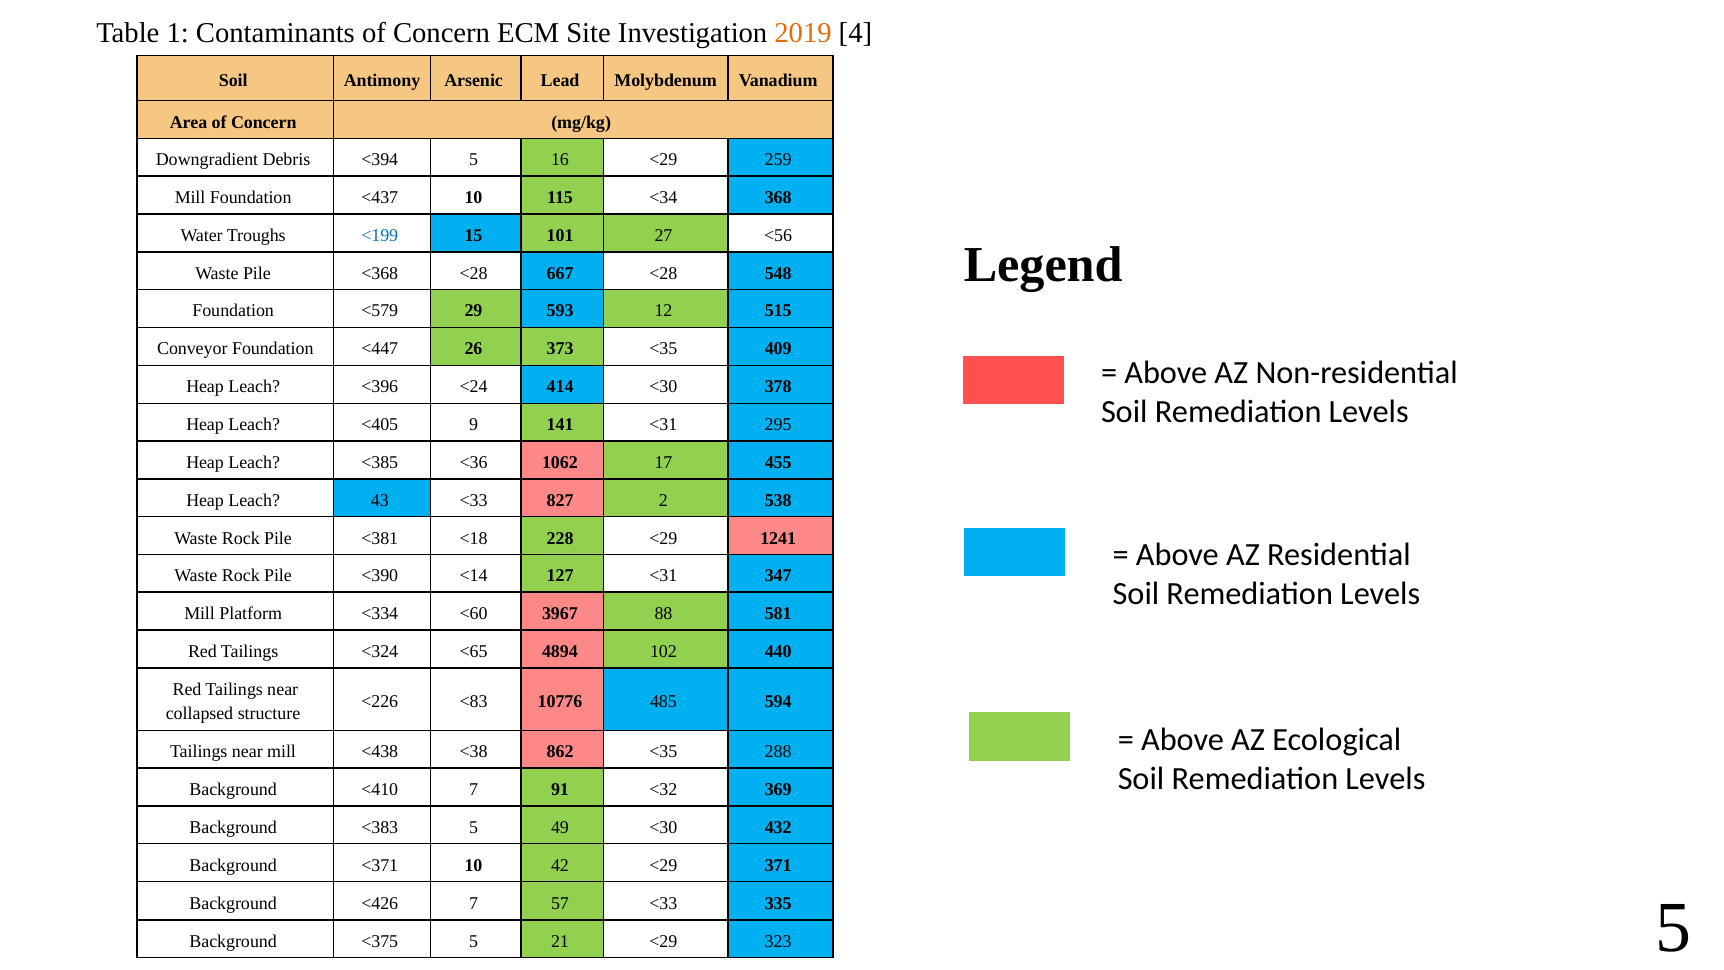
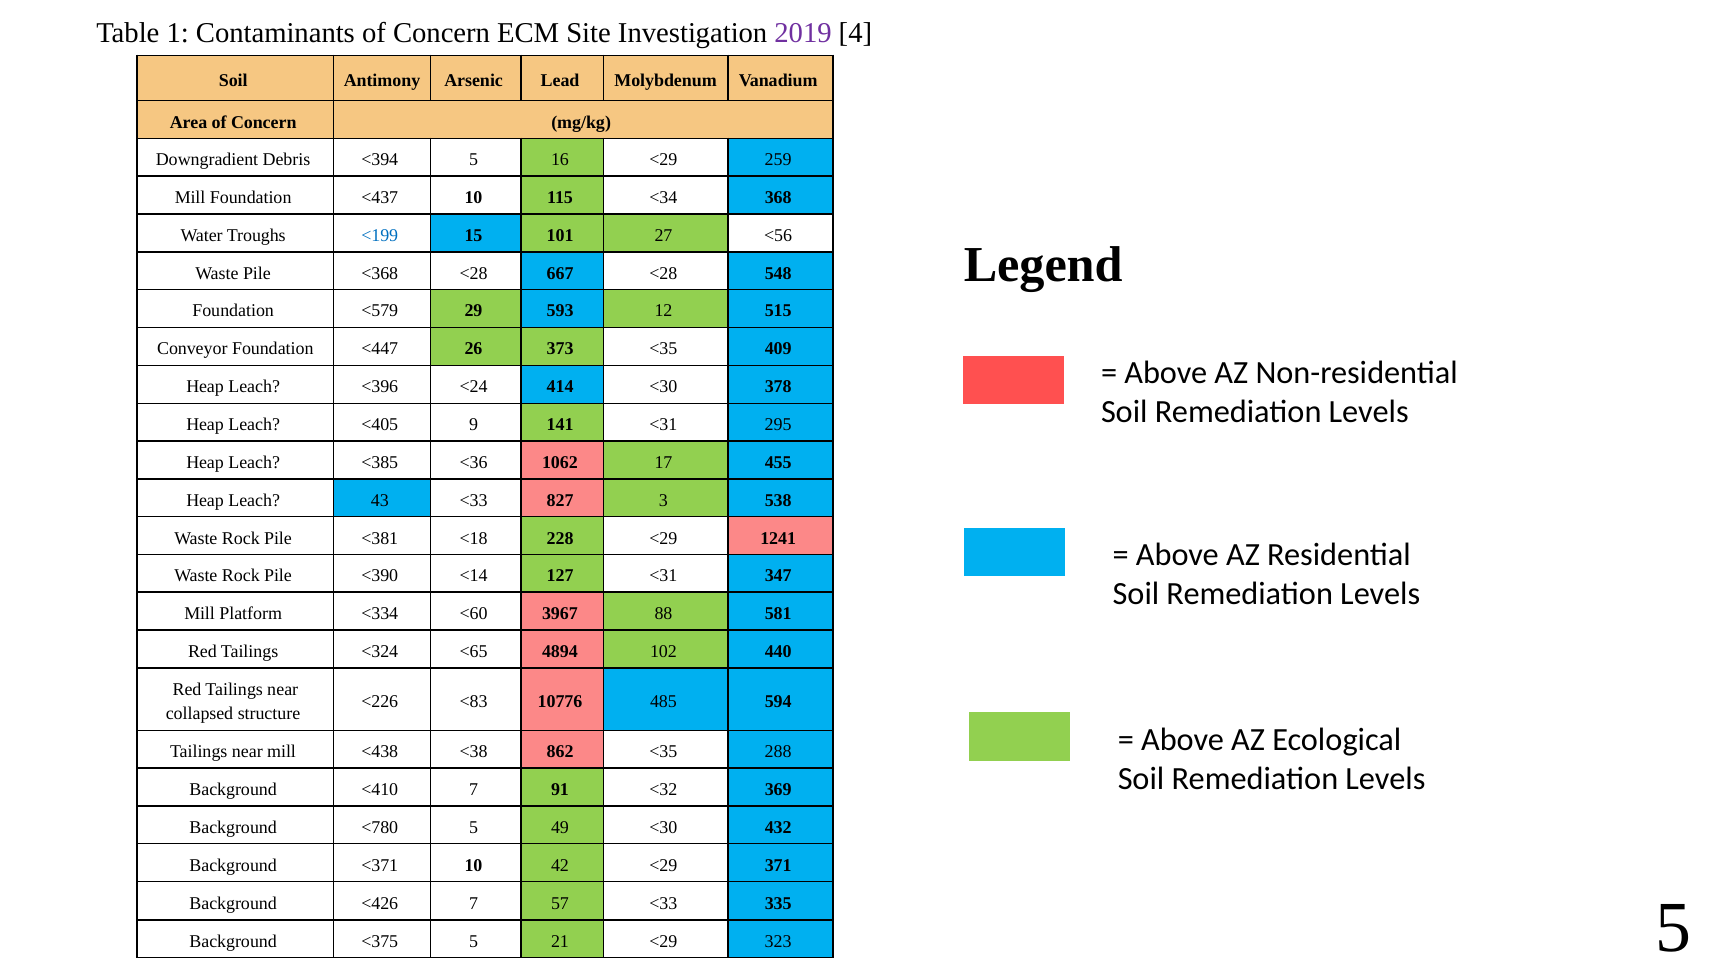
2019 colour: orange -> purple
2: 2 -> 3
<383: <383 -> <780
